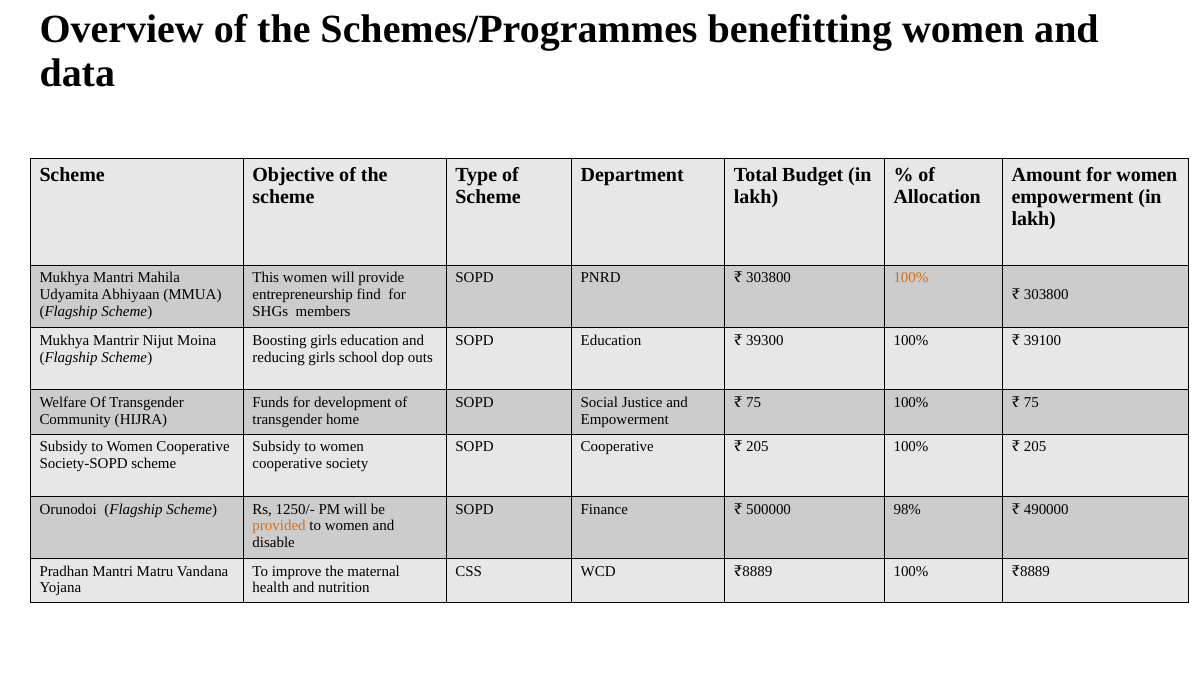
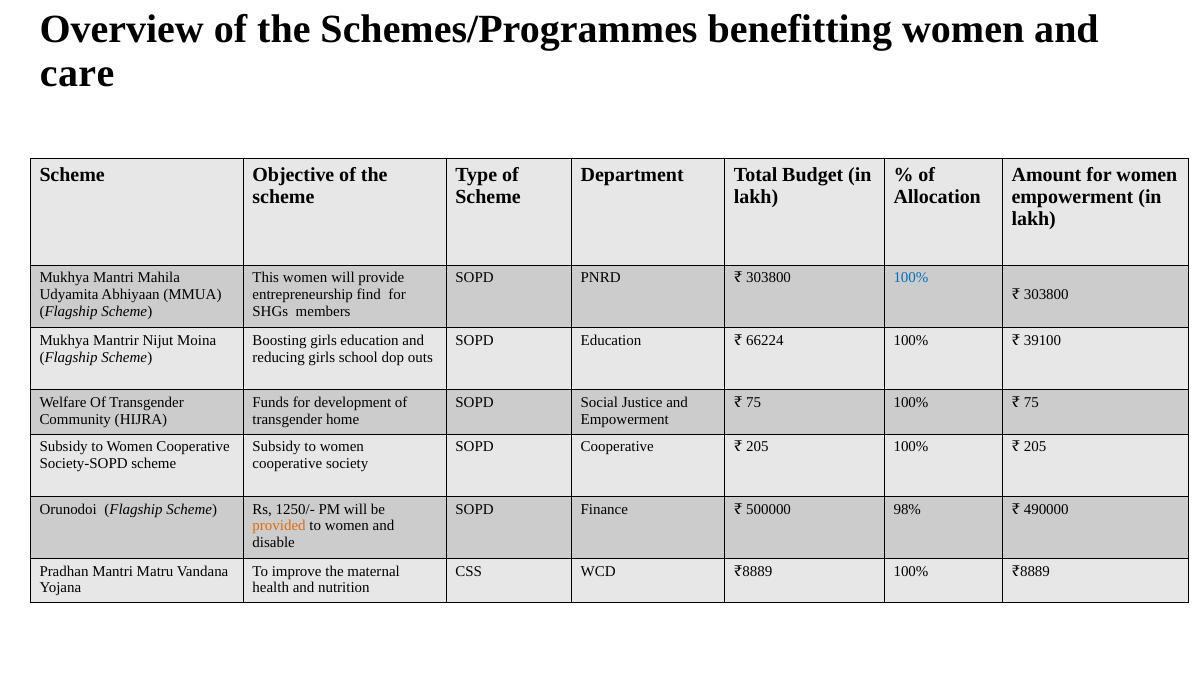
data: data -> care
100% at (911, 278) colour: orange -> blue
39300: 39300 -> 66224
